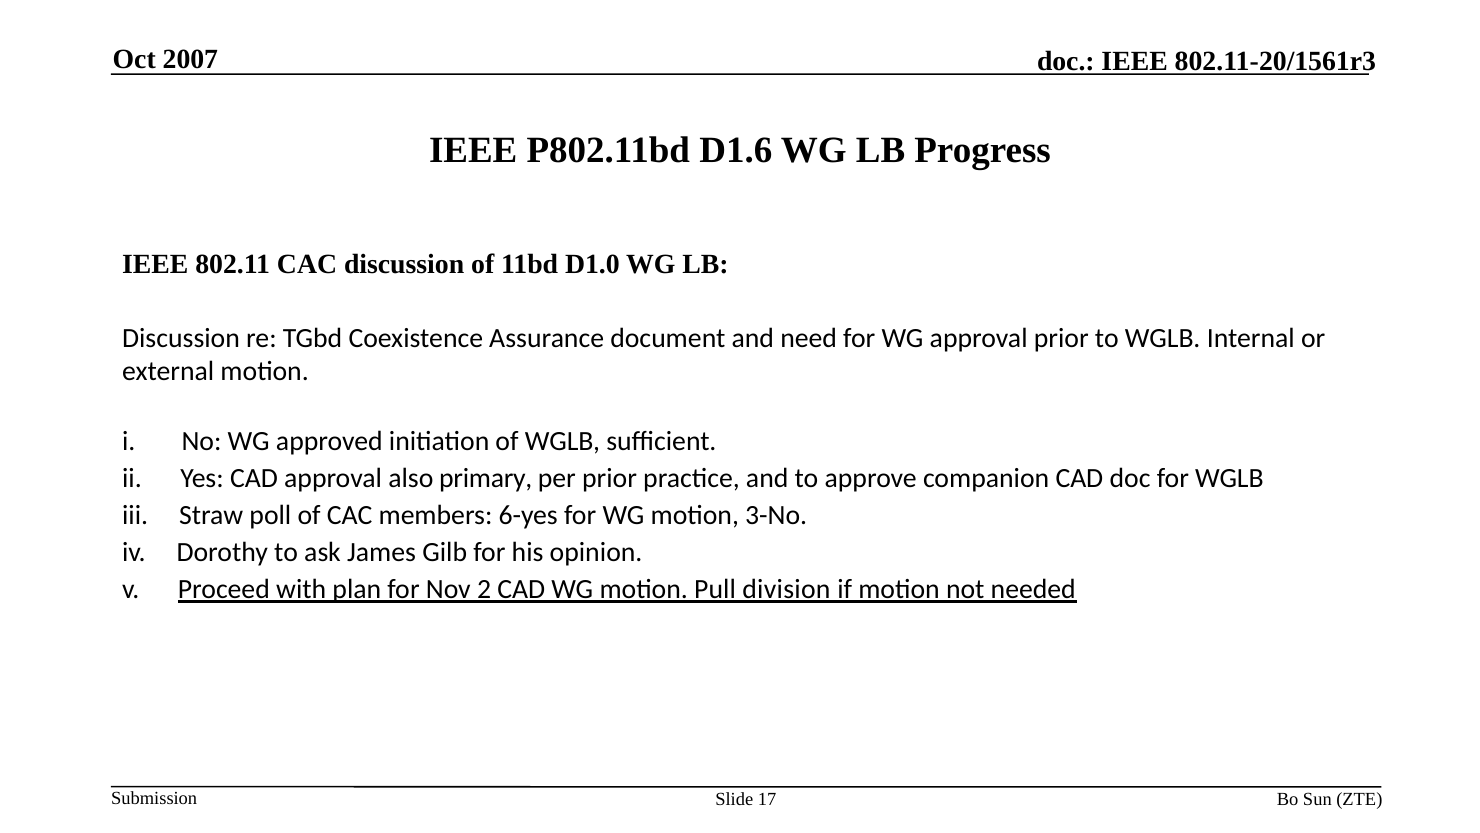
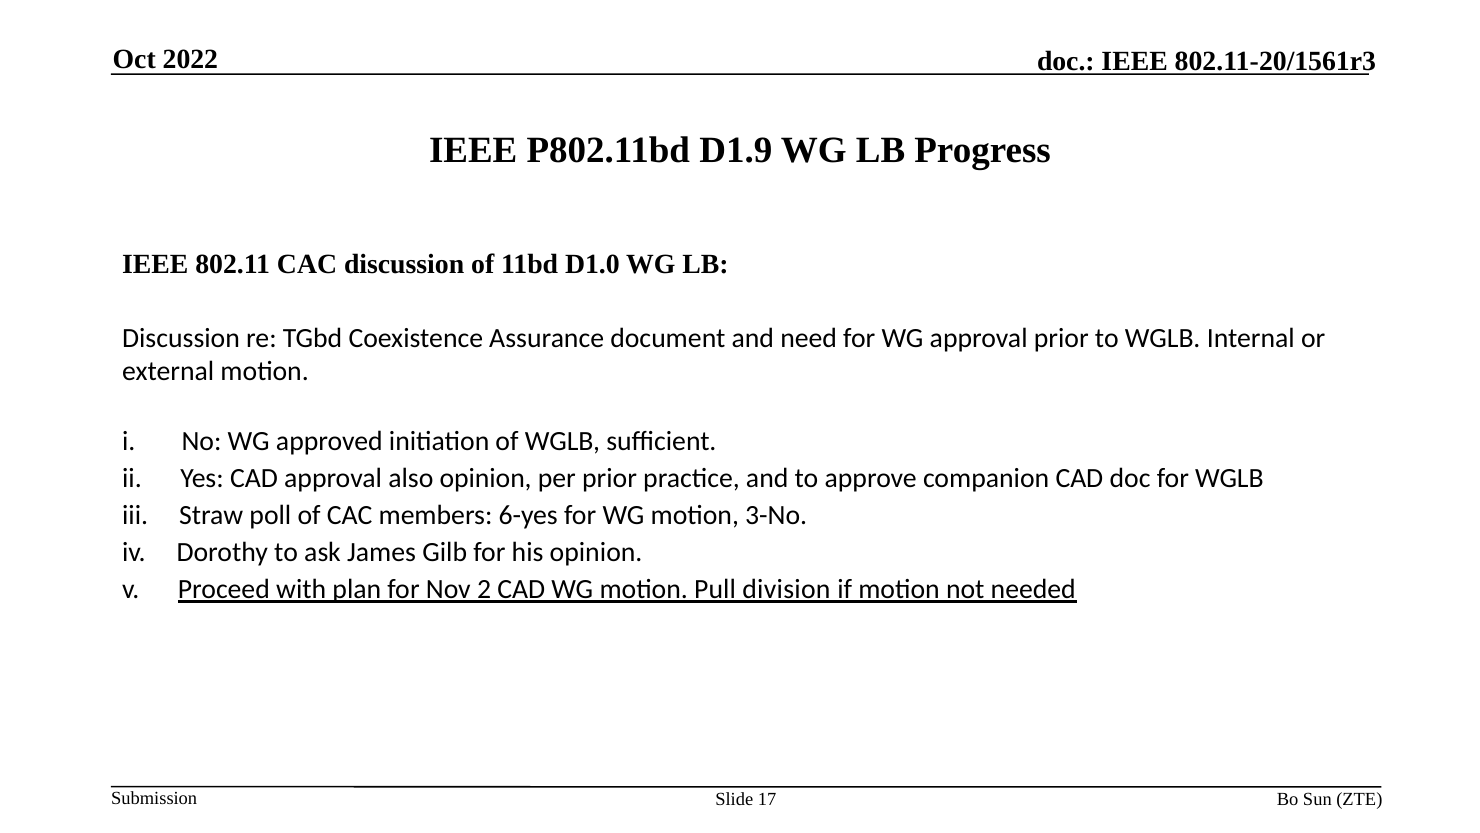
2007: 2007 -> 2022
D1.6: D1.6 -> D1.9
also primary: primary -> opinion
